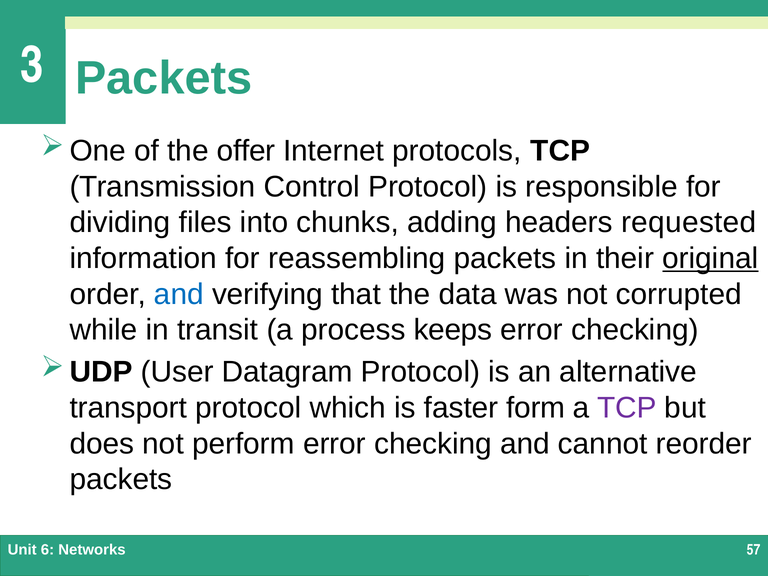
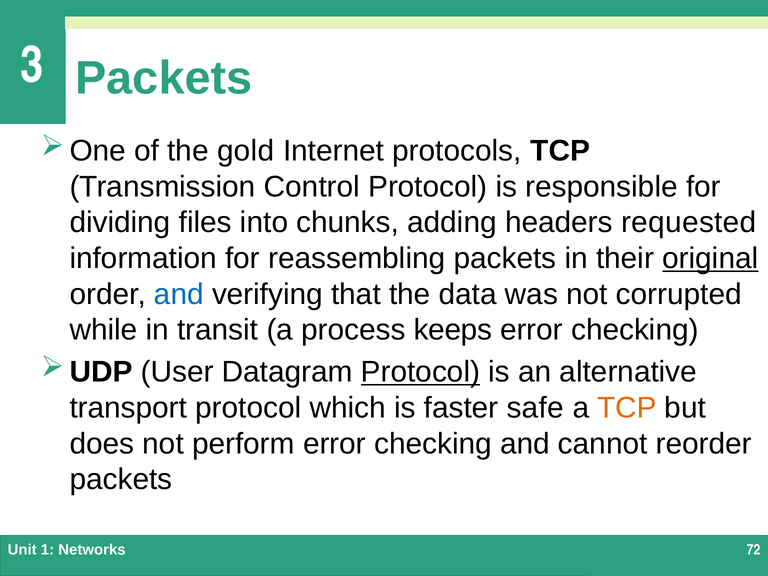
offer: offer -> gold
Protocol at (420, 372) underline: none -> present
form: form -> safe
TCP at (627, 408) colour: purple -> orange
6: 6 -> 1
57: 57 -> 72
